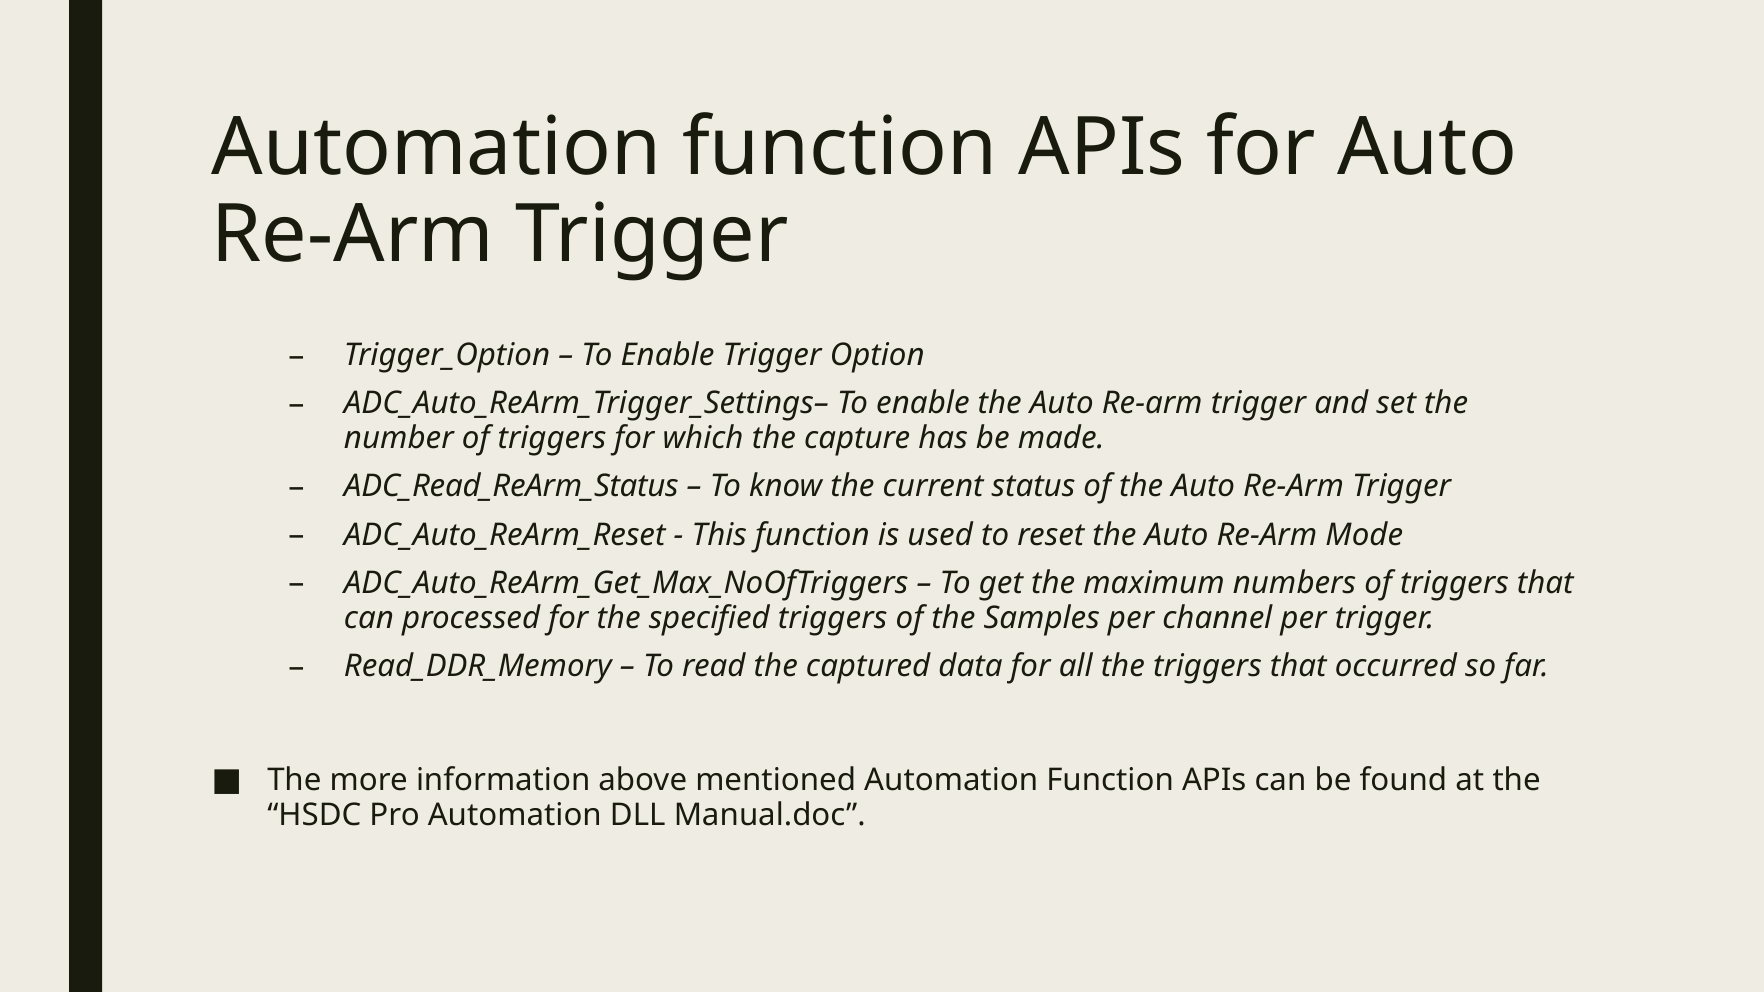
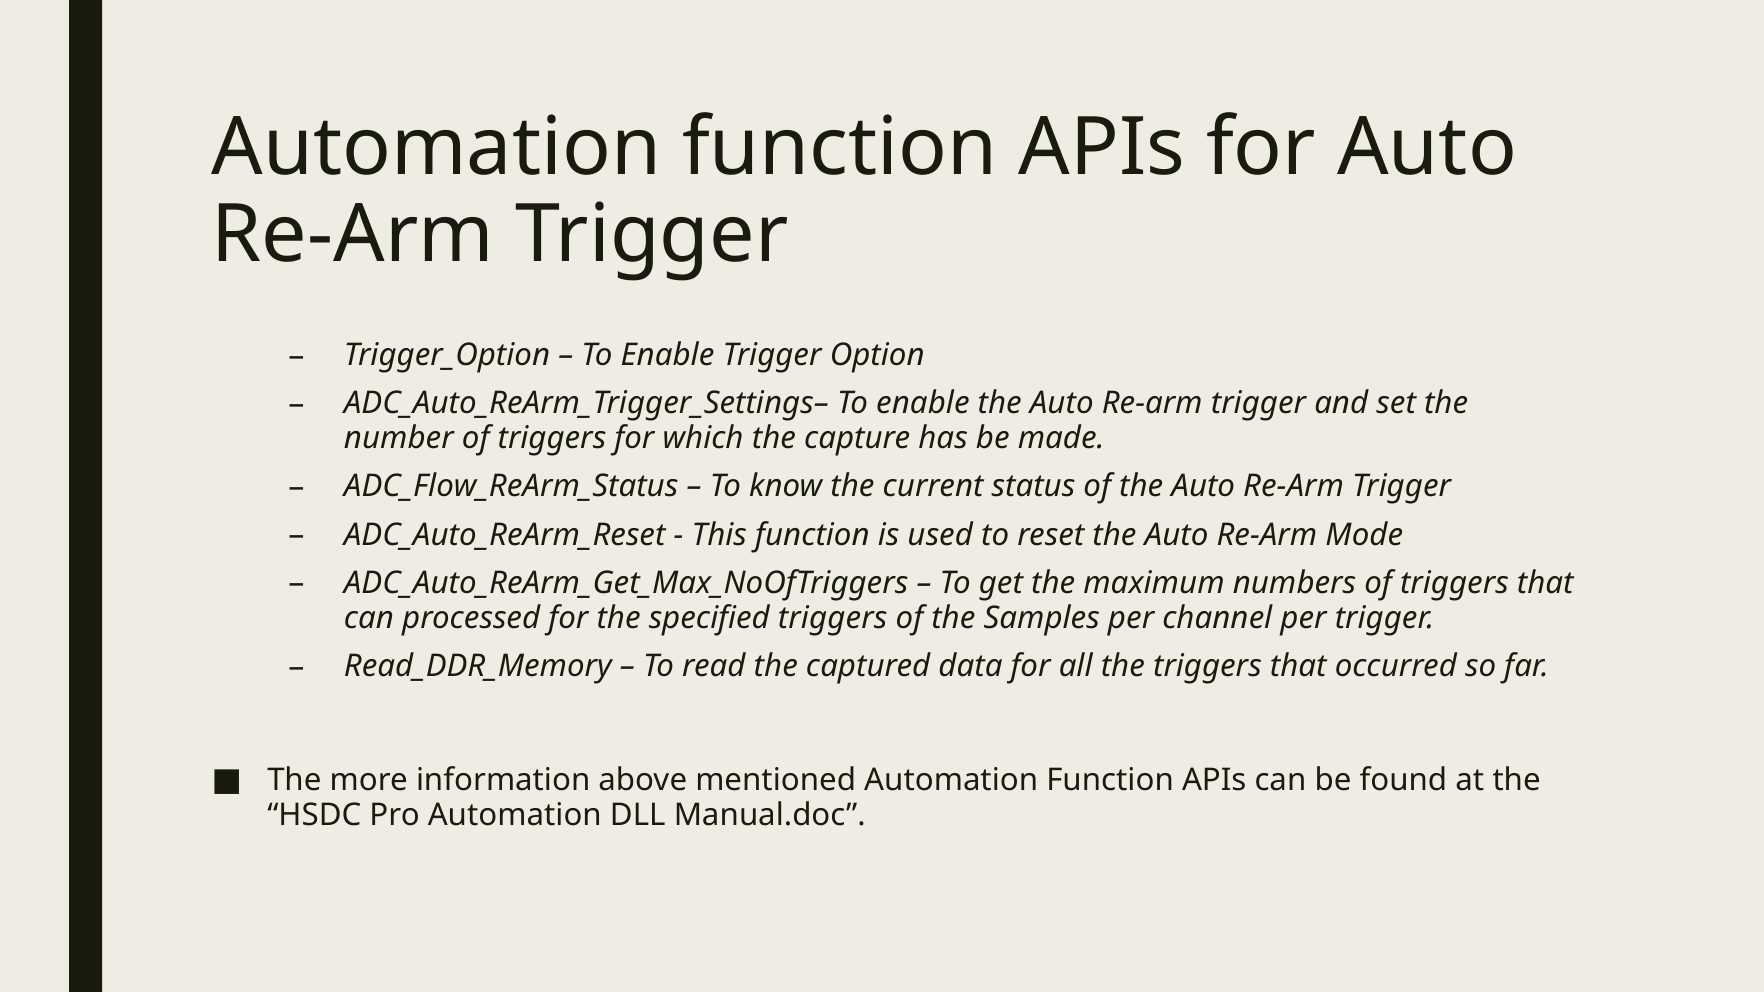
ADC_Read_ReArm_Status: ADC_Read_ReArm_Status -> ADC_Flow_ReArm_Status
